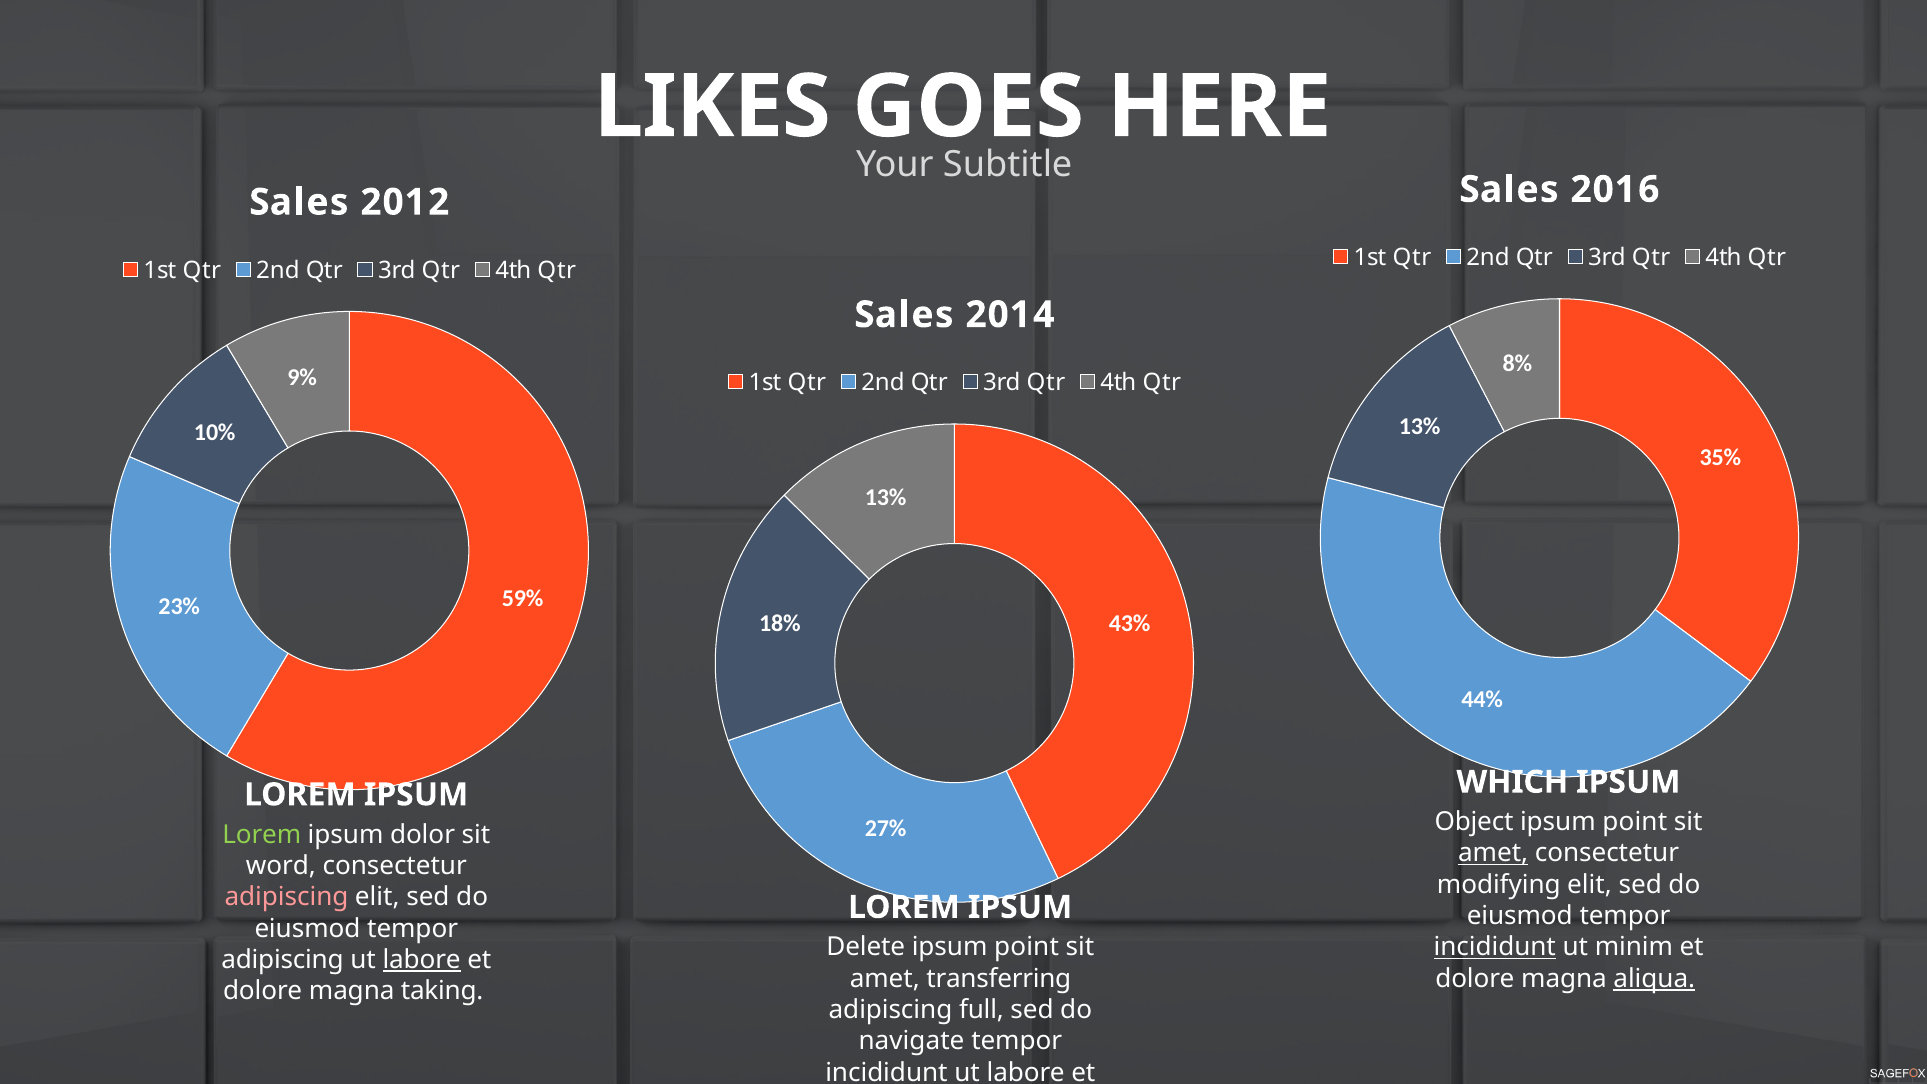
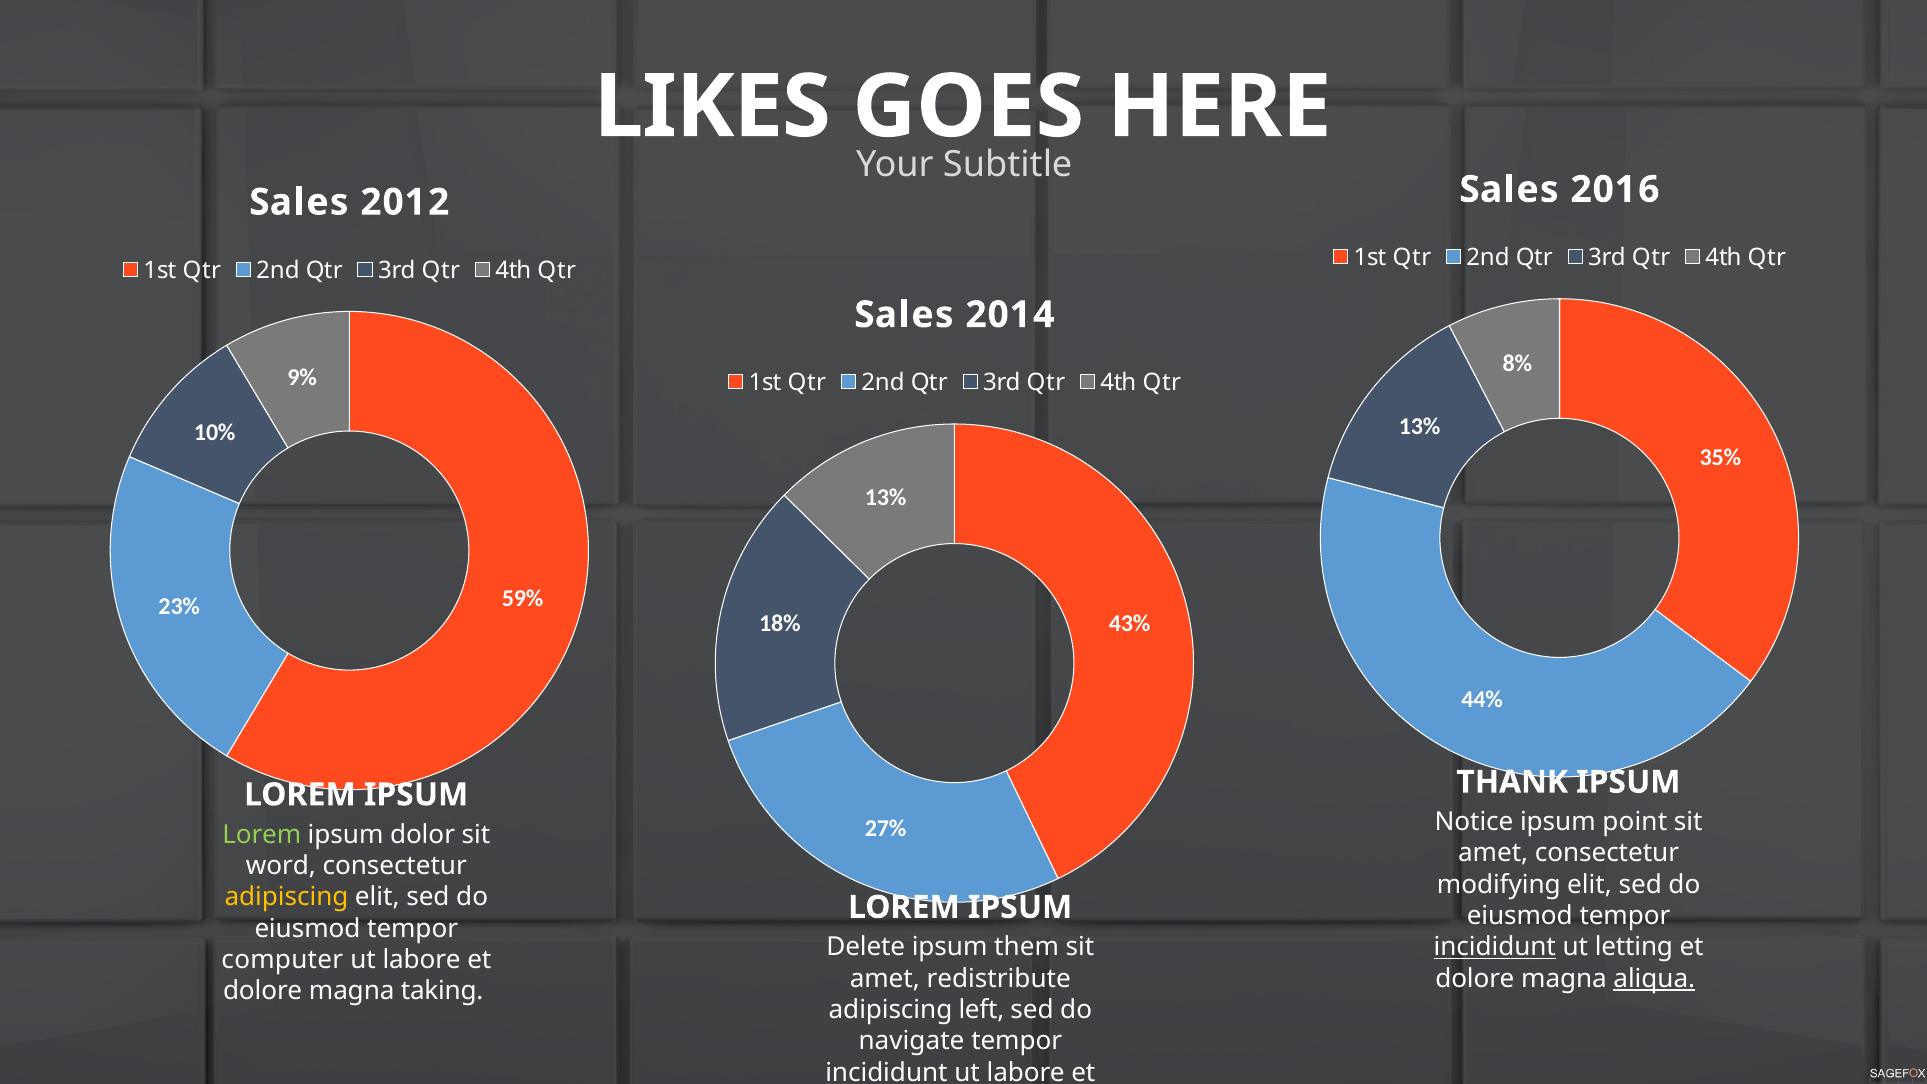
WHICH: WHICH -> THANK
Object: Object -> Notice
amet at (1493, 853) underline: present -> none
adipiscing at (287, 897) colour: pink -> yellow
point at (1027, 947): point -> them
minim: minim -> letting
adipiscing at (283, 960): adipiscing -> computer
labore at (422, 960) underline: present -> none
transferring: transferring -> redistribute
full: full -> left
